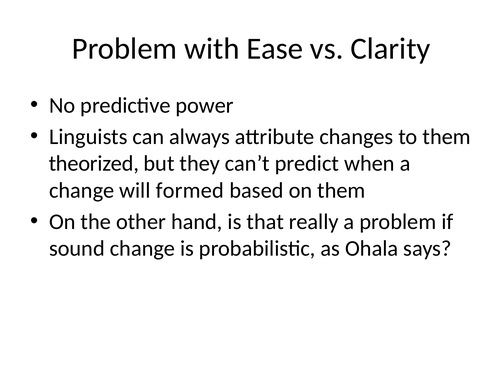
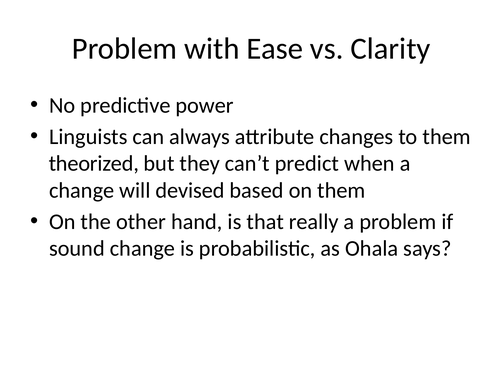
formed: formed -> devised
